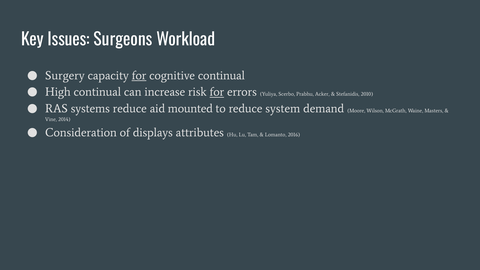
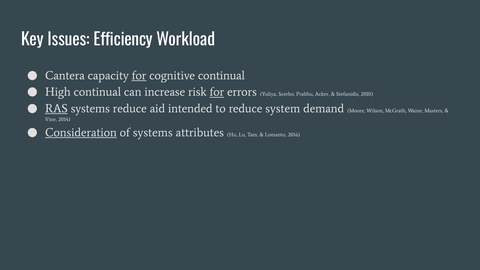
Surgeons: Surgeons -> Efficiency
Surgery: Surgery -> Cantera
RAS underline: none -> present
mounted: mounted -> intended
Consideration underline: none -> present
of displays: displays -> systems
